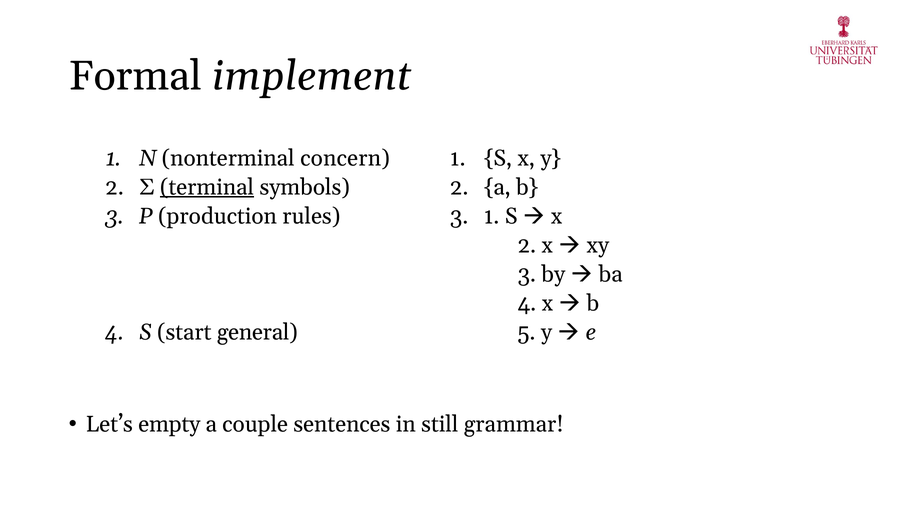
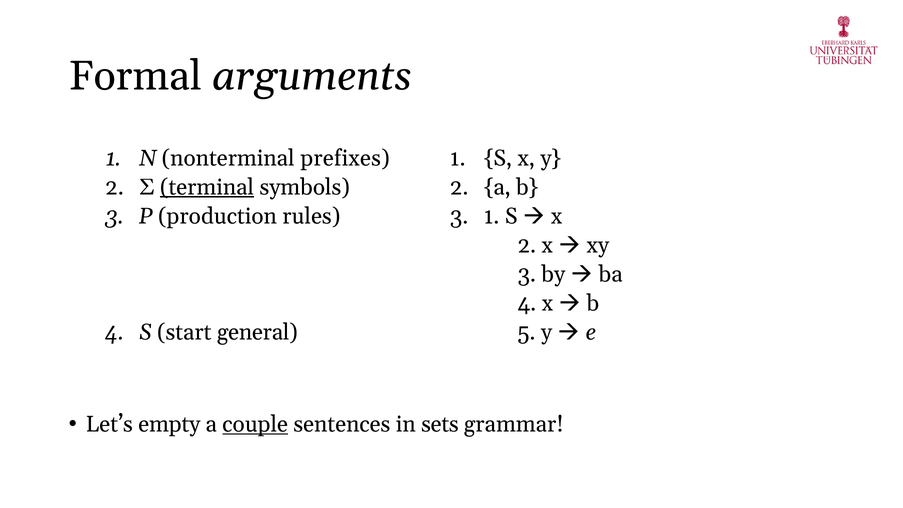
implement: implement -> arguments
concern: concern -> prefixes
couple underline: none -> present
still: still -> sets
